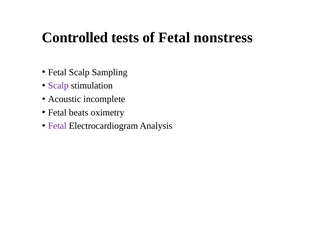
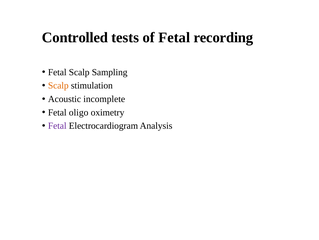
nonstress: nonstress -> recording
Scalp at (58, 85) colour: purple -> orange
beats: beats -> oligo
